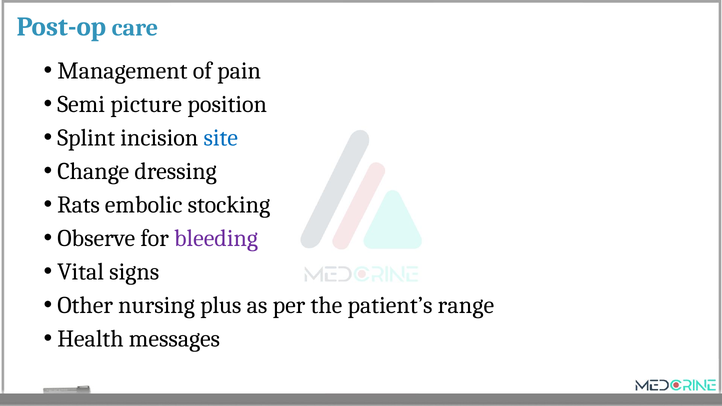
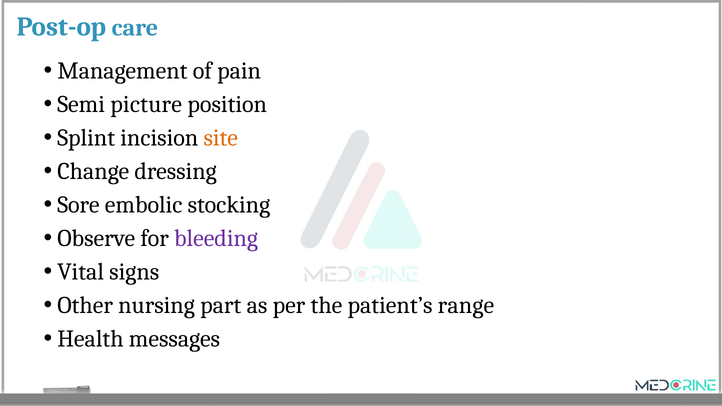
site colour: blue -> orange
Rats: Rats -> Sore
plus: plus -> part
